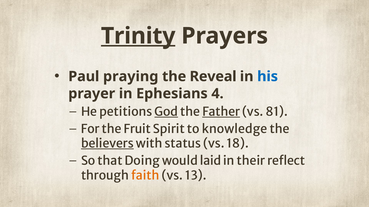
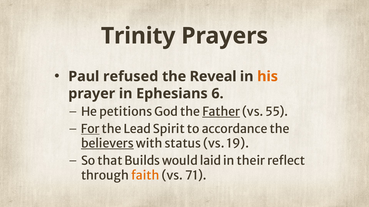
Trinity underline: present -> none
praying: praying -> refused
his colour: blue -> orange
4: 4 -> 6
God underline: present -> none
81: 81 -> 55
For underline: none -> present
Fruit: Fruit -> Lead
knowledge: knowledge -> accordance
18: 18 -> 19
Doing: Doing -> Builds
13: 13 -> 71
